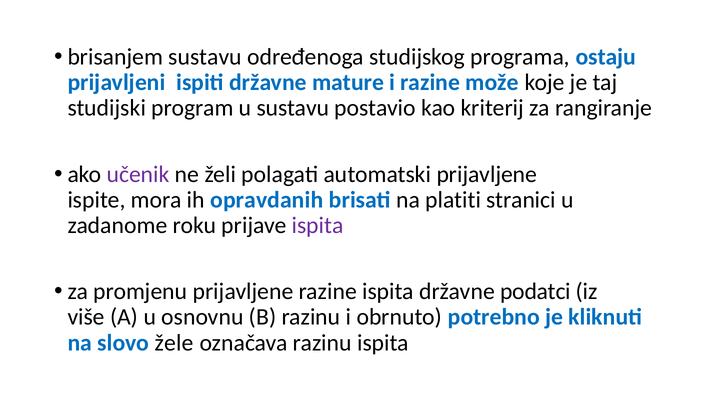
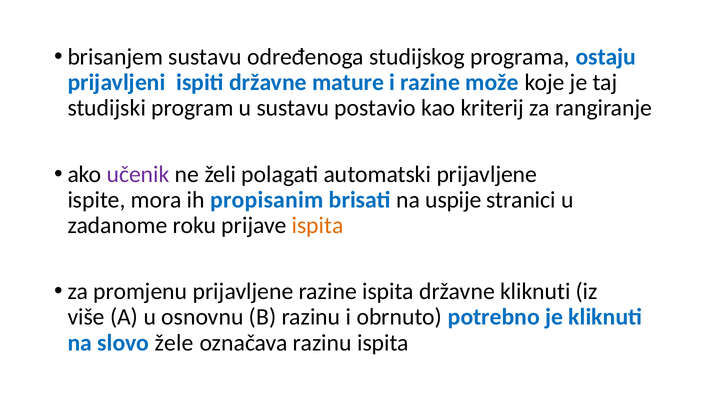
opravdanih: opravdanih -> propisanim
platiti: platiti -> uspije
ispita at (318, 225) colour: purple -> orange
državne podatci: podatci -> kliknuti
